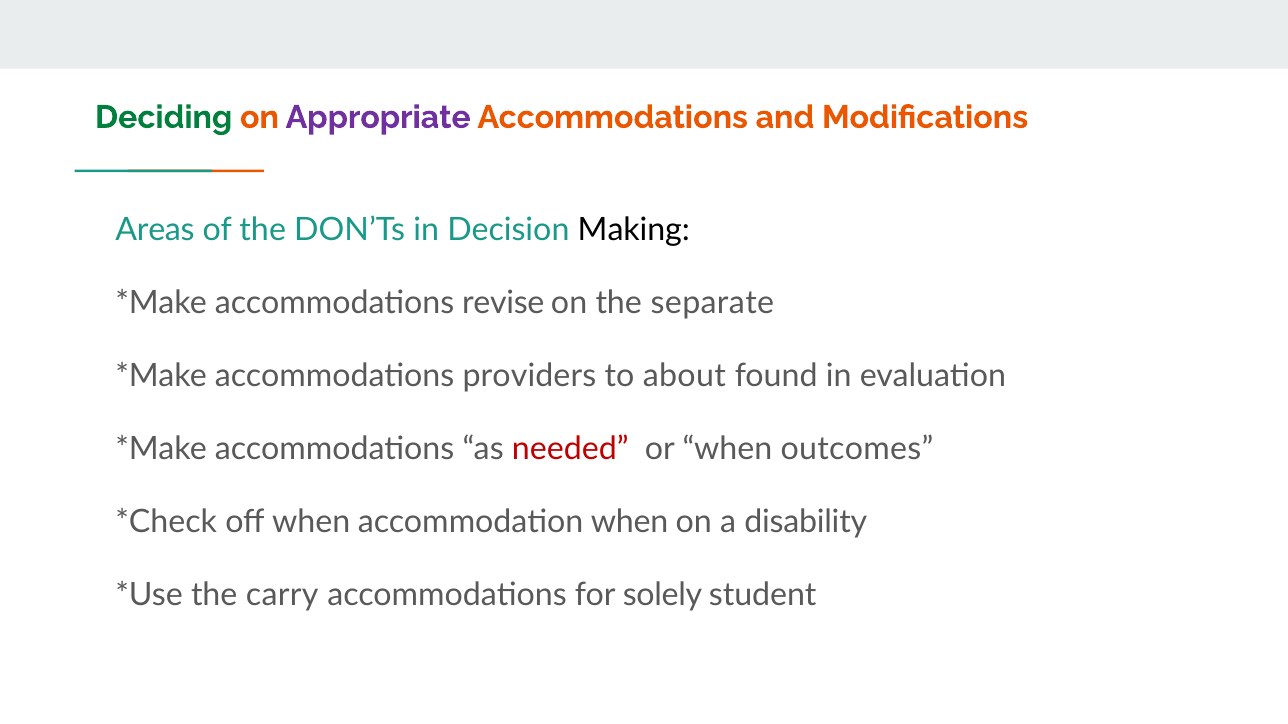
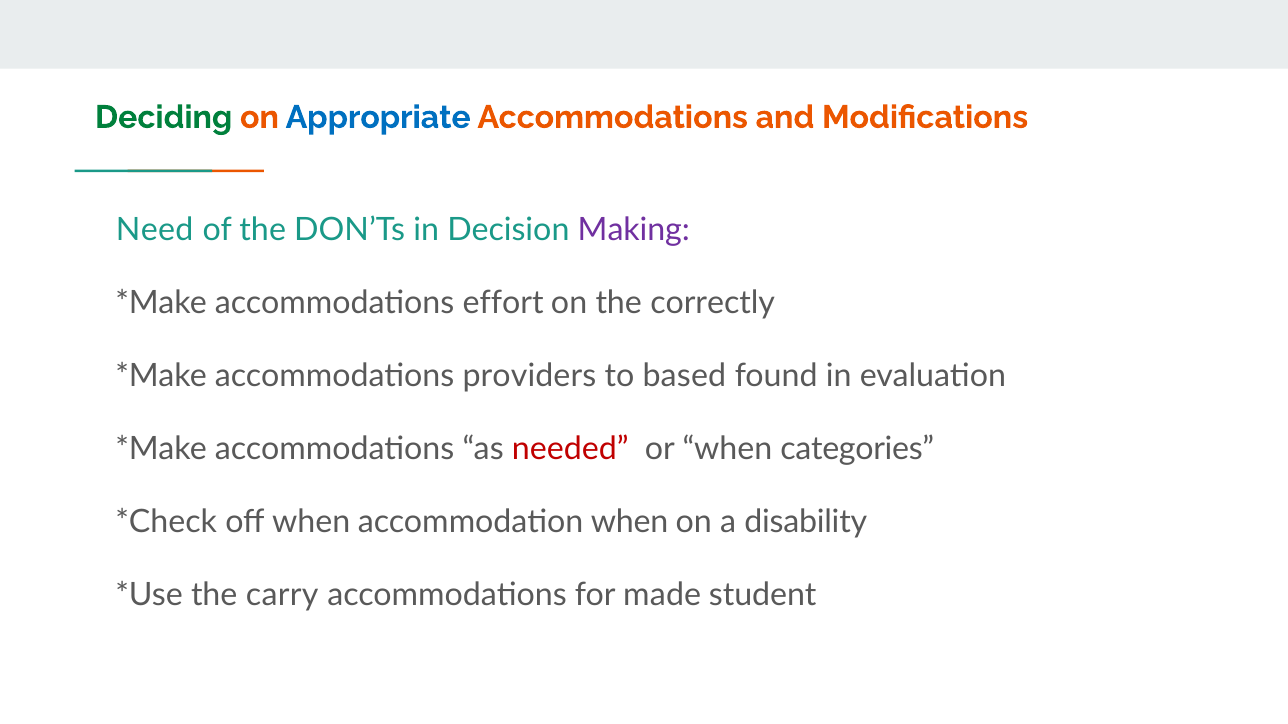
Appropriate colour: purple -> blue
Areas: Areas -> Need
Making colour: black -> purple
revise: revise -> effort
separate: separate -> correctly
about: about -> based
outcomes: outcomes -> categories
solely: solely -> made
